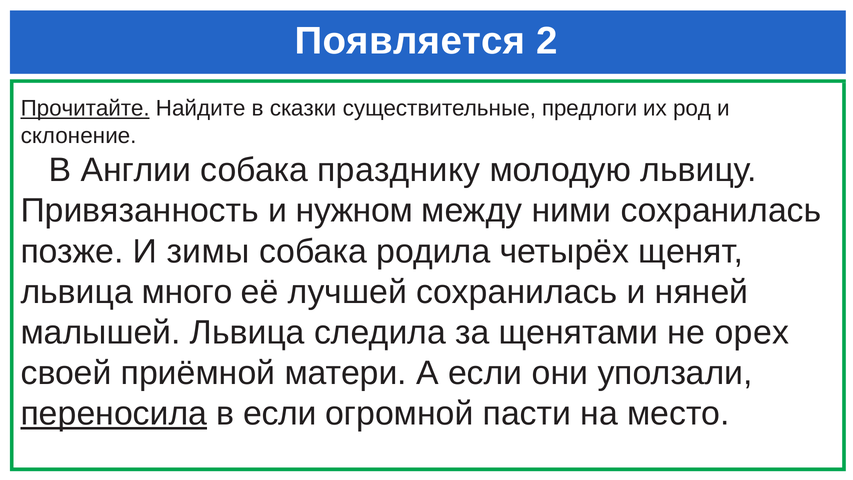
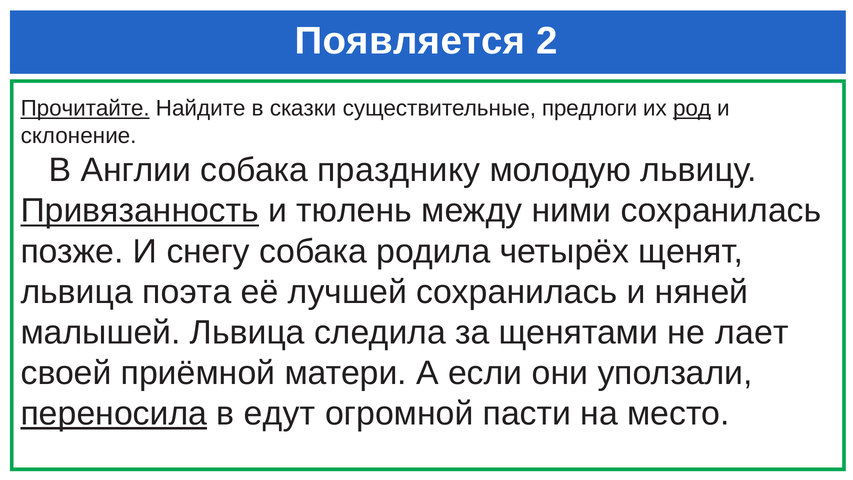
род underline: none -> present
Привязанность underline: none -> present
нужном: нужном -> тюлень
зимы: зимы -> снегу
много: много -> поэта
орех: орех -> лает
в если: если -> едут
